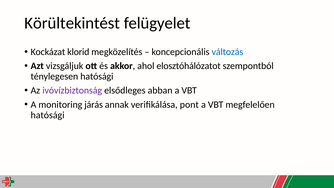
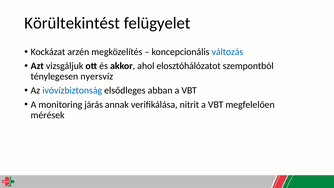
klorid: klorid -> arzén
ténylegesen hatósági: hatósági -> nyersvíz
ivóvízbiztonság colour: purple -> blue
pont: pont -> nitrit
hatósági at (48, 115): hatósági -> mérések
